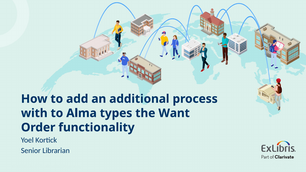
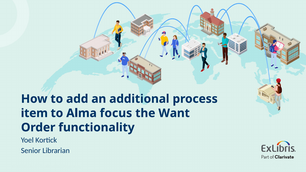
with: with -> item
types: types -> focus
